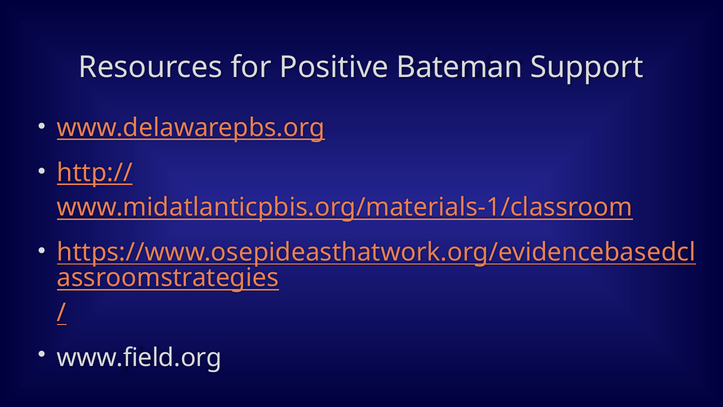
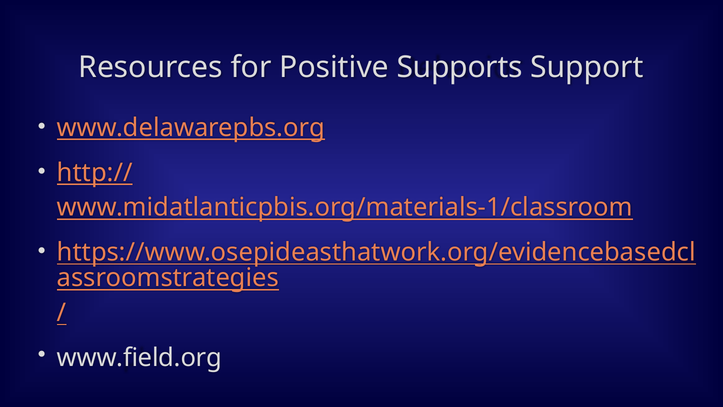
Bateman: Bateman -> Supports
